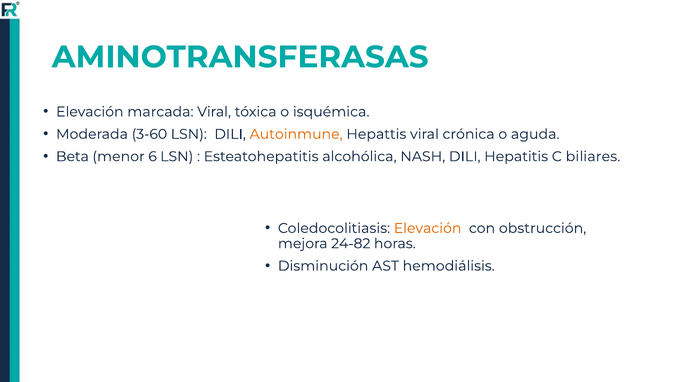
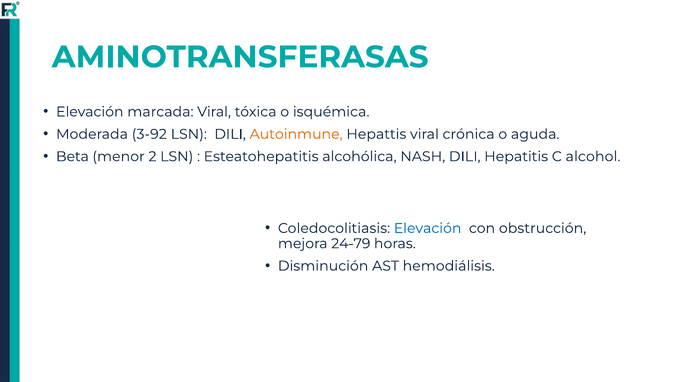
3-60: 3-60 -> 3-92
6: 6 -> 2
biliares: biliares -> alcohol
Elevación at (428, 228) colour: orange -> blue
24-82: 24-82 -> 24-79
